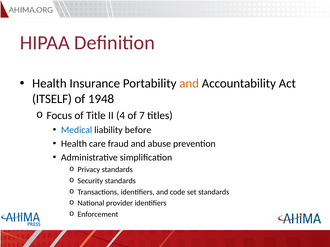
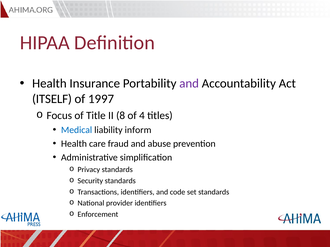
and at (189, 84) colour: orange -> purple
1948: 1948 -> 1997
4: 4 -> 8
7: 7 -> 4
before: before -> inform
